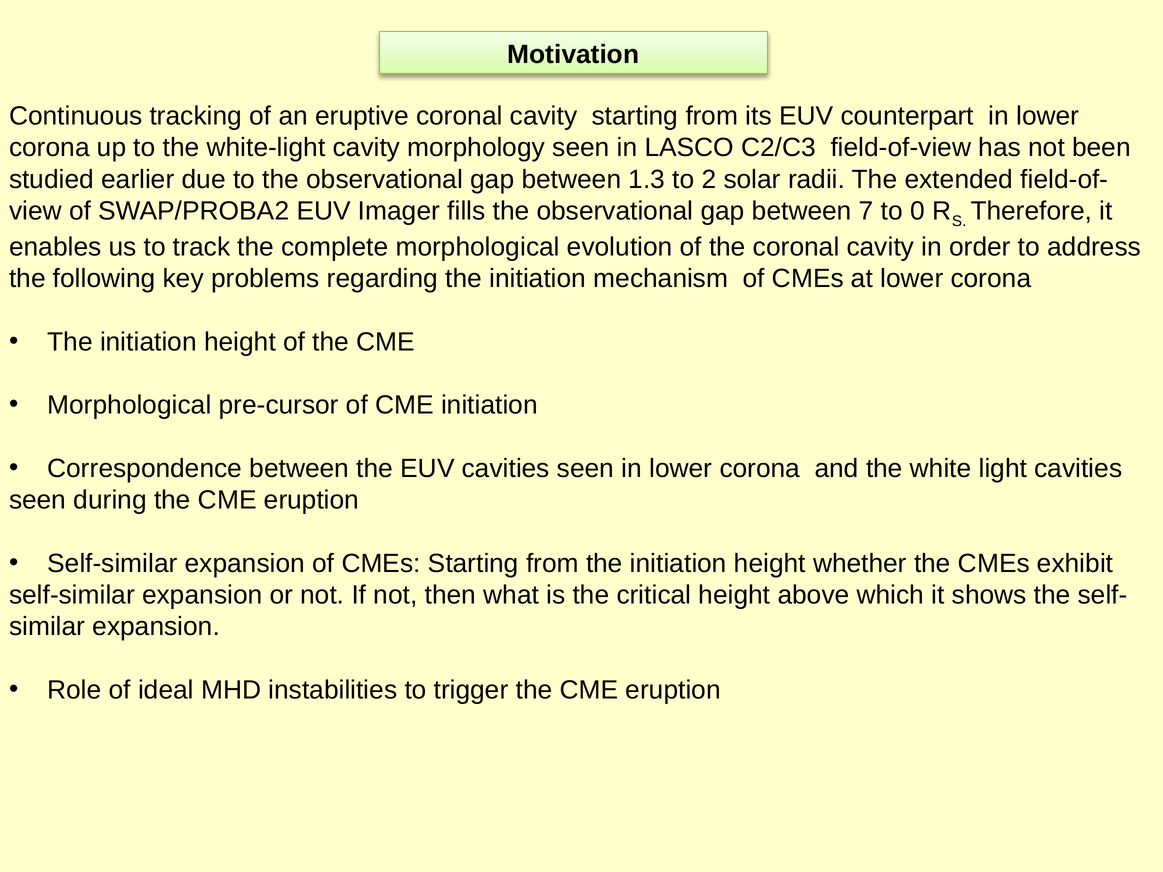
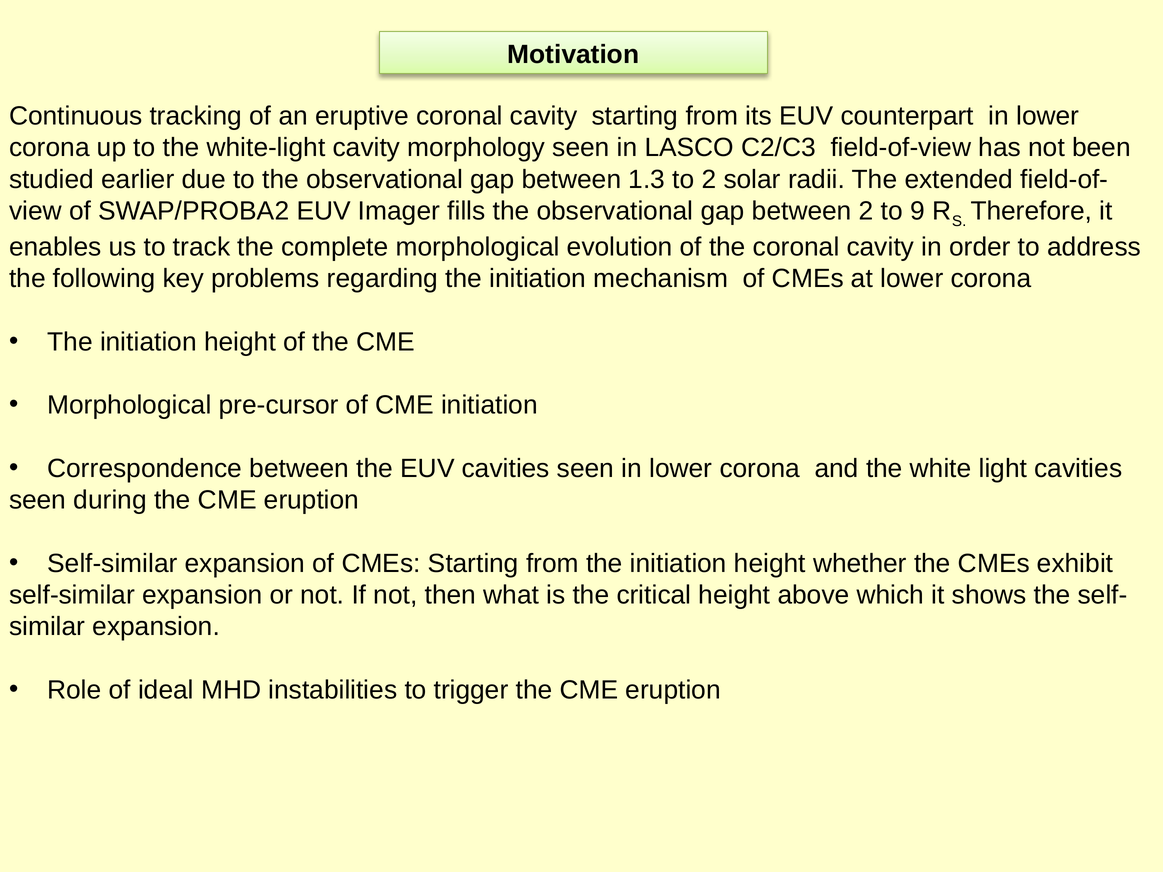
between 7: 7 -> 2
0: 0 -> 9
